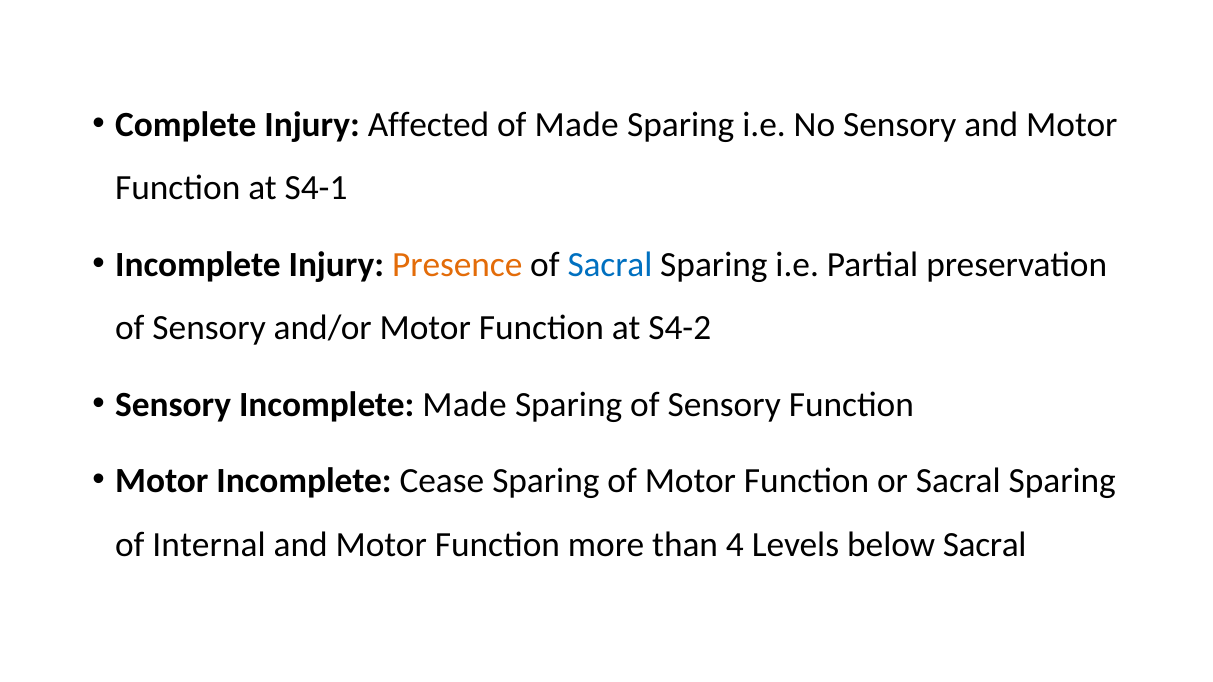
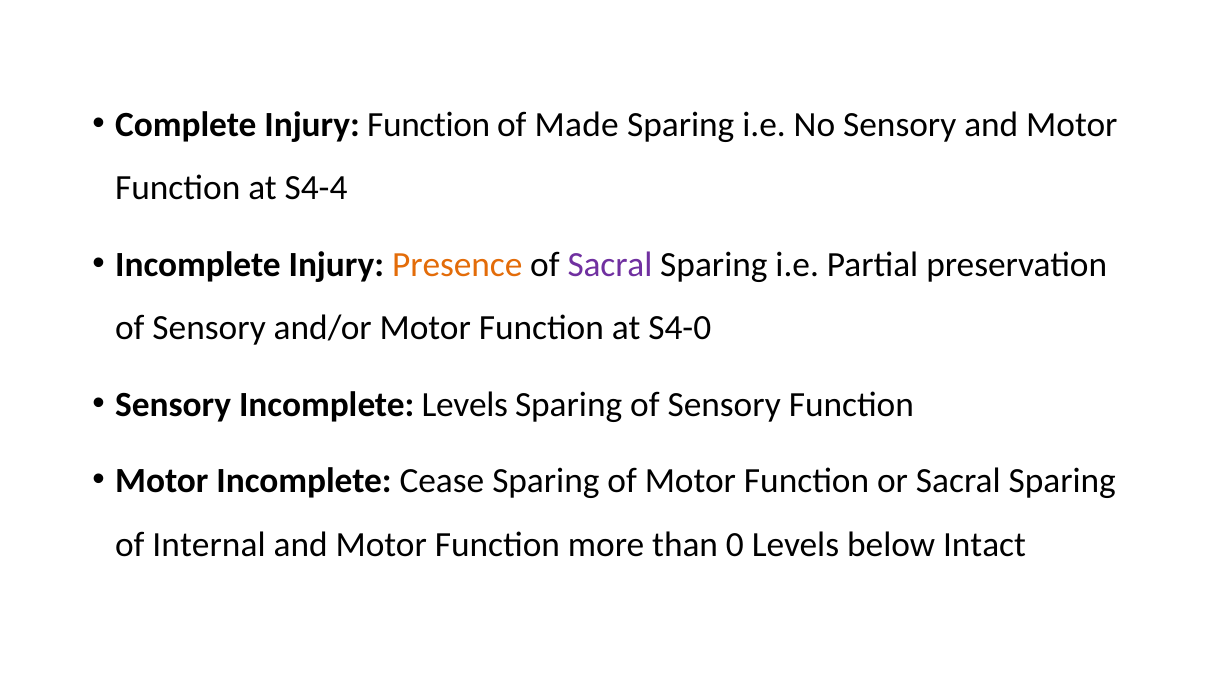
Injury Affected: Affected -> Function
S4-1: S4-1 -> S4-4
Sacral at (610, 265) colour: blue -> purple
S4-2: S4-2 -> S4-0
Incomplete Made: Made -> Levels
4: 4 -> 0
below Sacral: Sacral -> Intact
